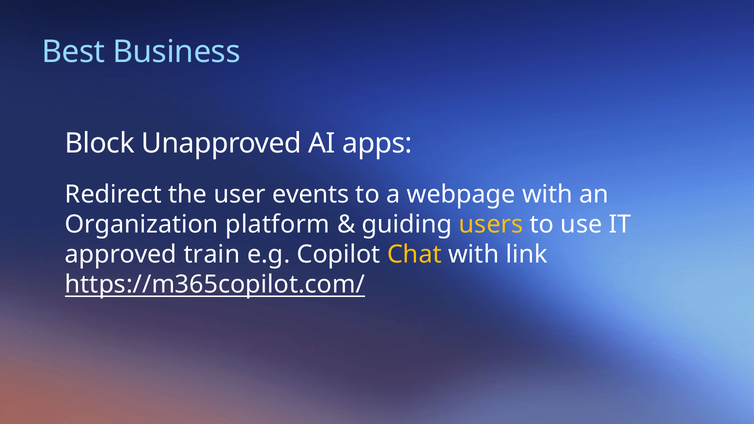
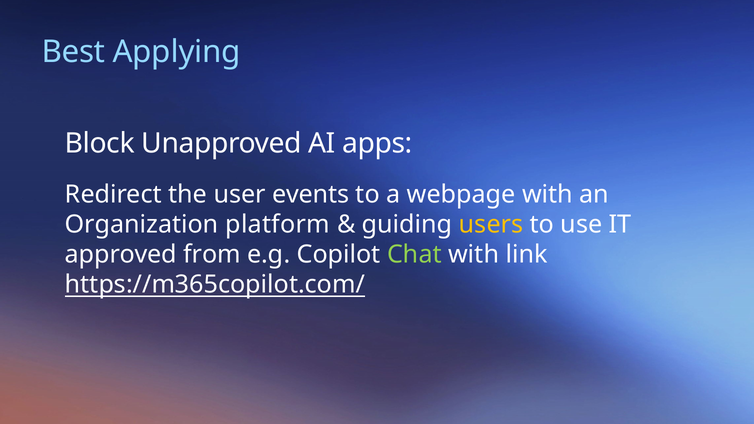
Business: Business -> Applying
train: train -> from
Chat colour: yellow -> light green
